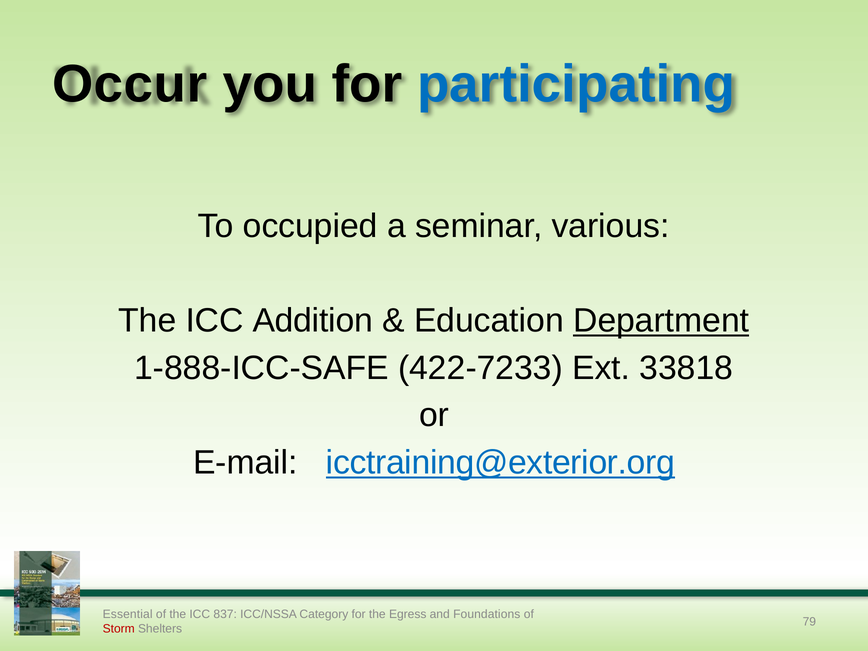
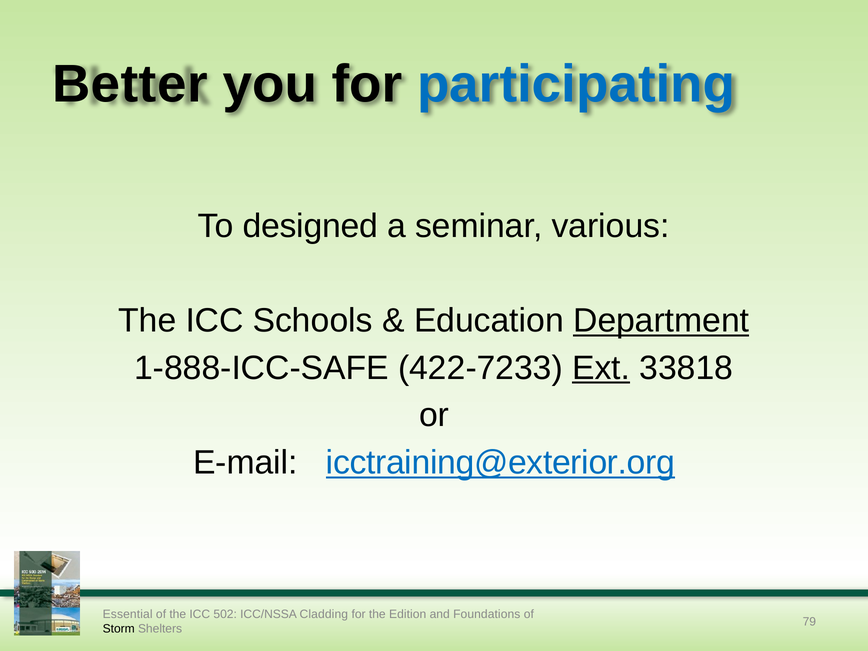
Occur: Occur -> Better
occupied: occupied -> designed
Addition: Addition -> Schools
Ext underline: none -> present
837: 837 -> 502
Category: Category -> Cladding
Egress: Egress -> Edition
Storm colour: red -> black
